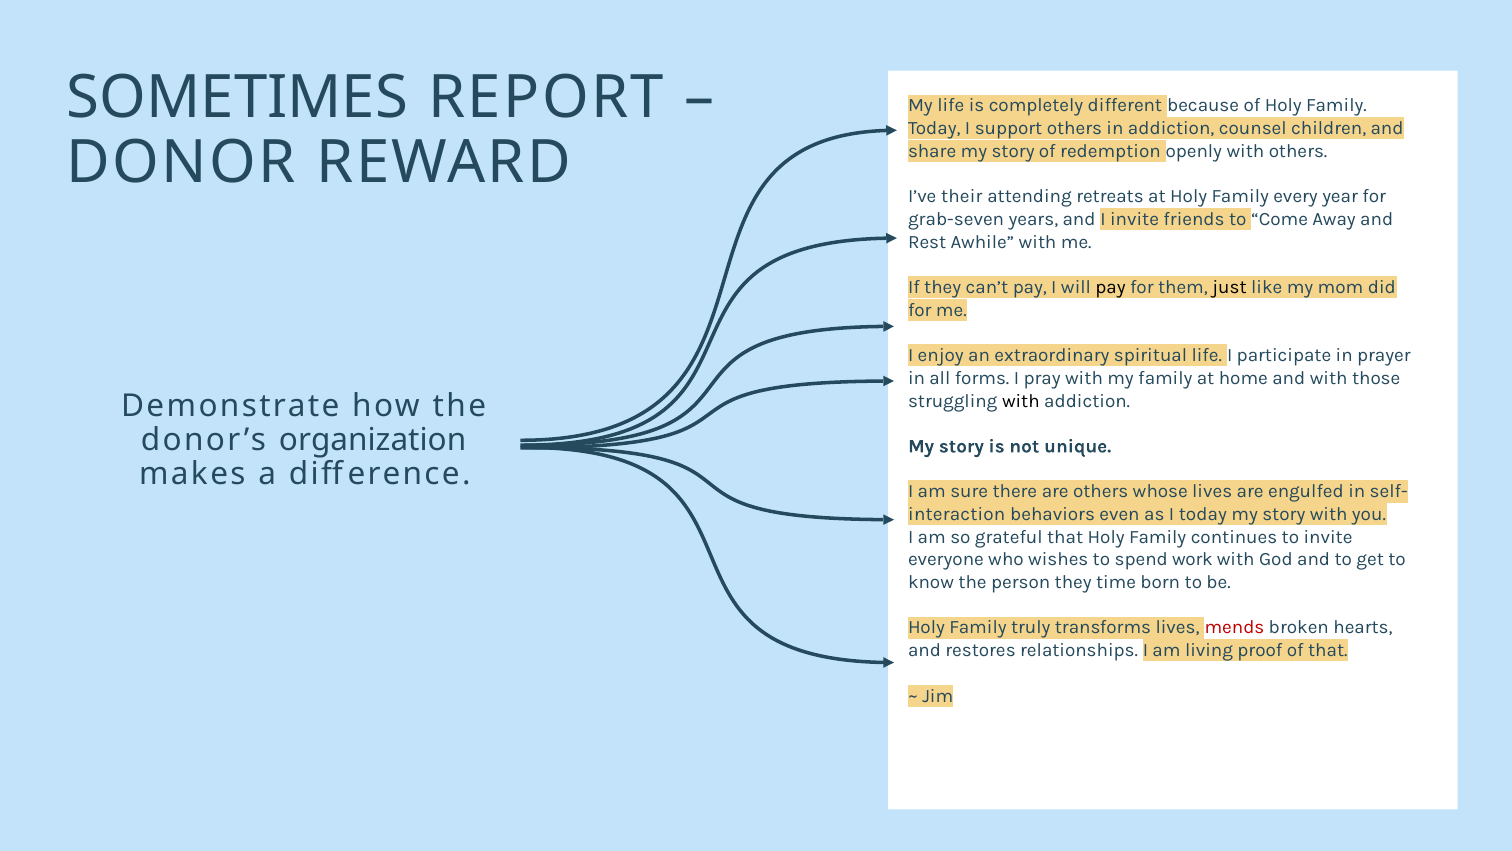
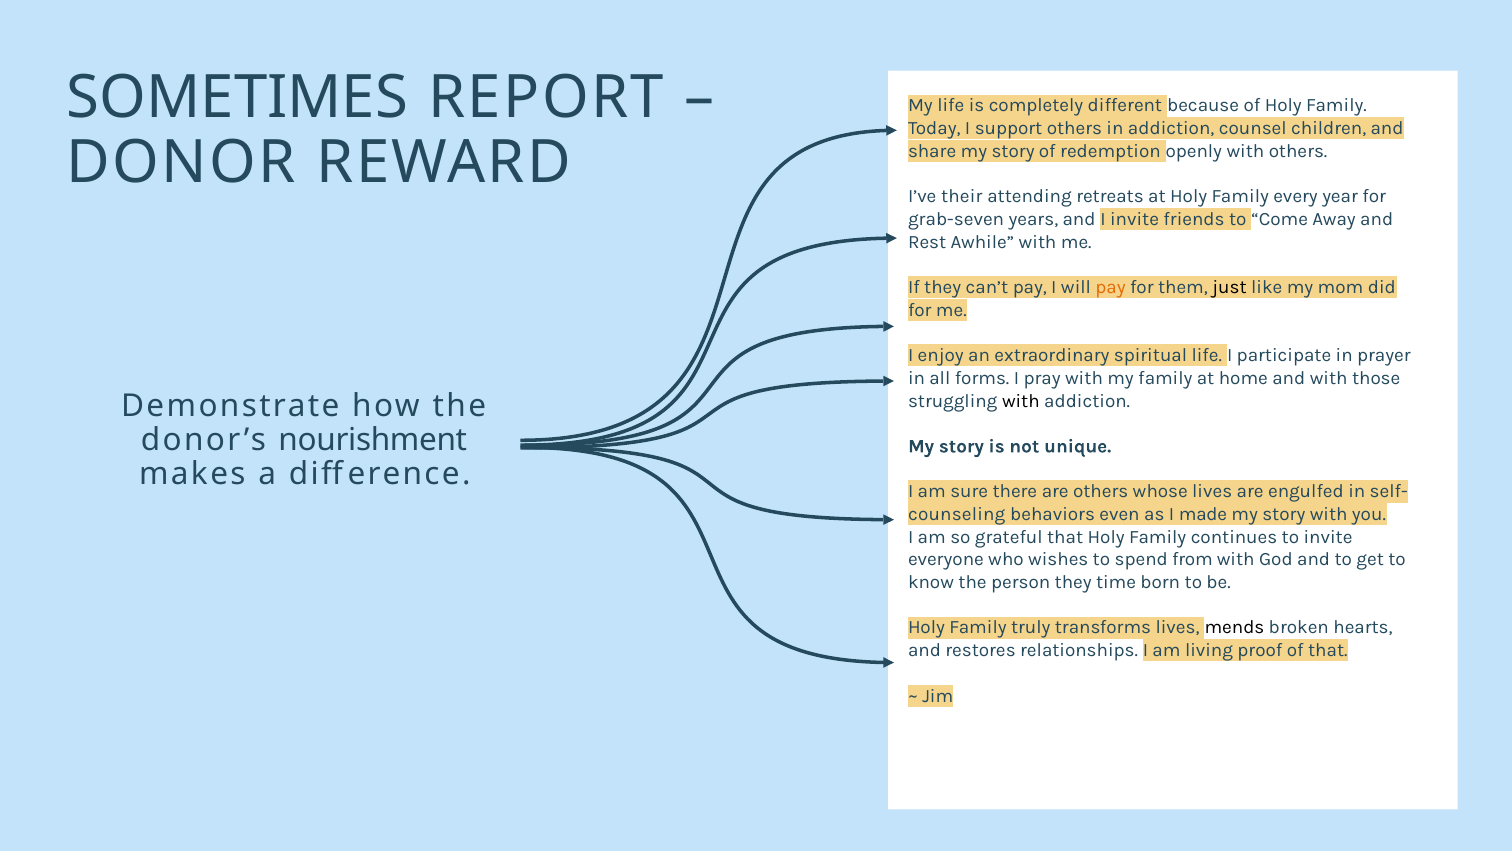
pay at (1110, 287) colour: black -> orange
organization: organization -> nourishment
interaction: interaction -> counseling
I today: today -> made
work: work -> from
mends colour: red -> black
